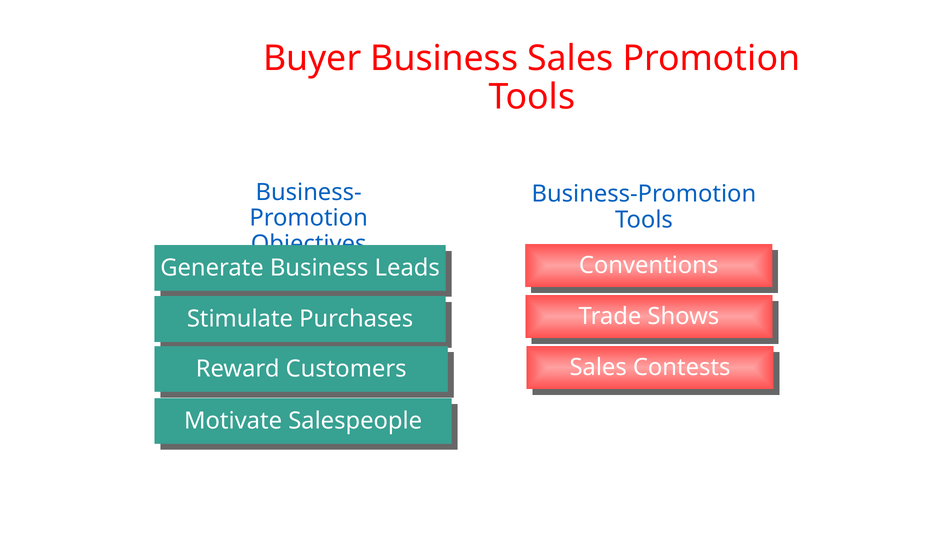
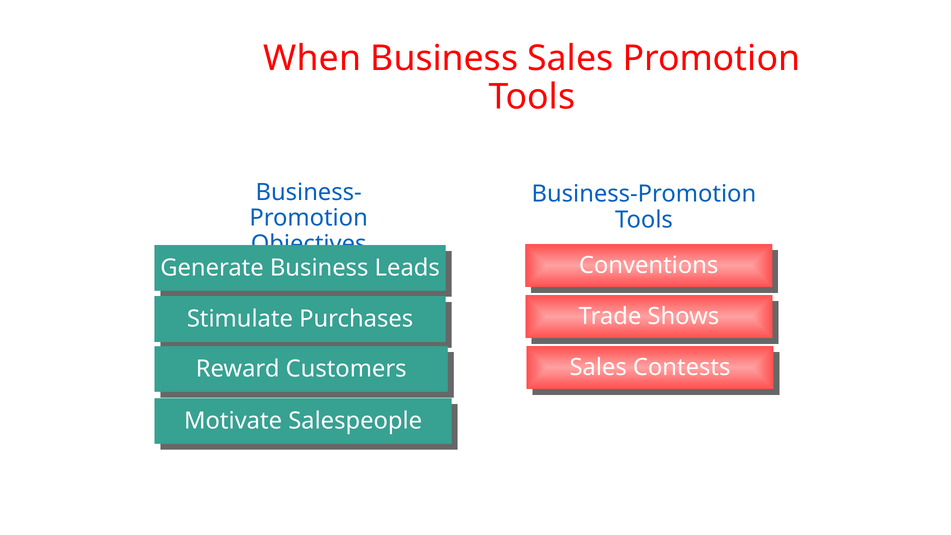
Buyer: Buyer -> When
